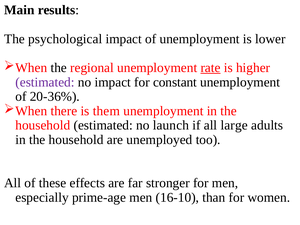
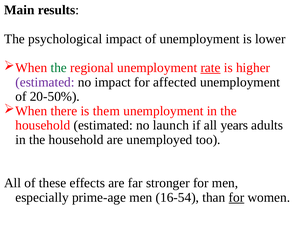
the at (59, 68) colour: black -> green
constant: constant -> affected
20-36%: 20-36% -> 20-50%
large: large -> years
16-10: 16-10 -> 16-54
for at (236, 197) underline: none -> present
